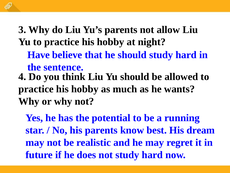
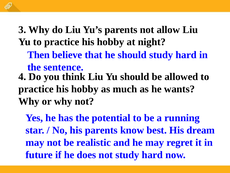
Have: Have -> Then
